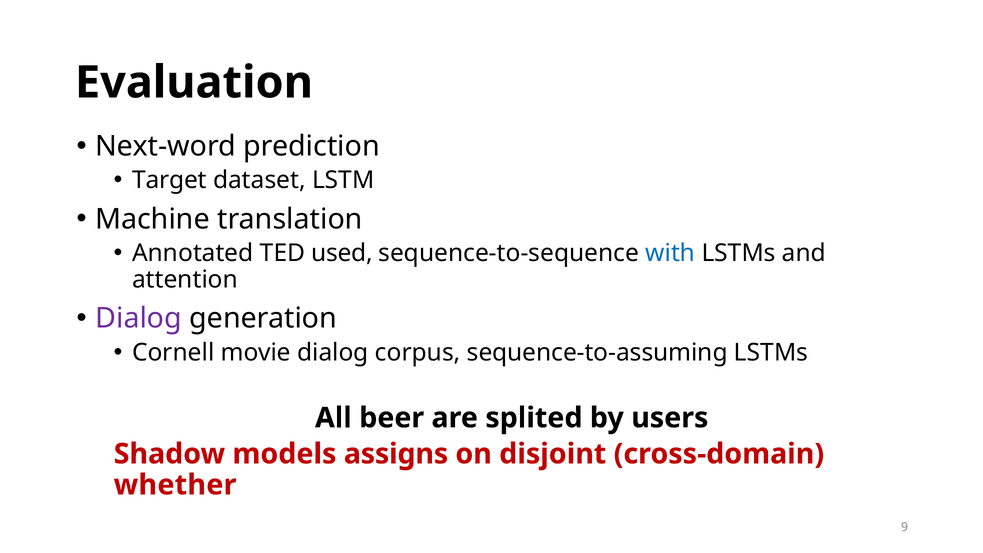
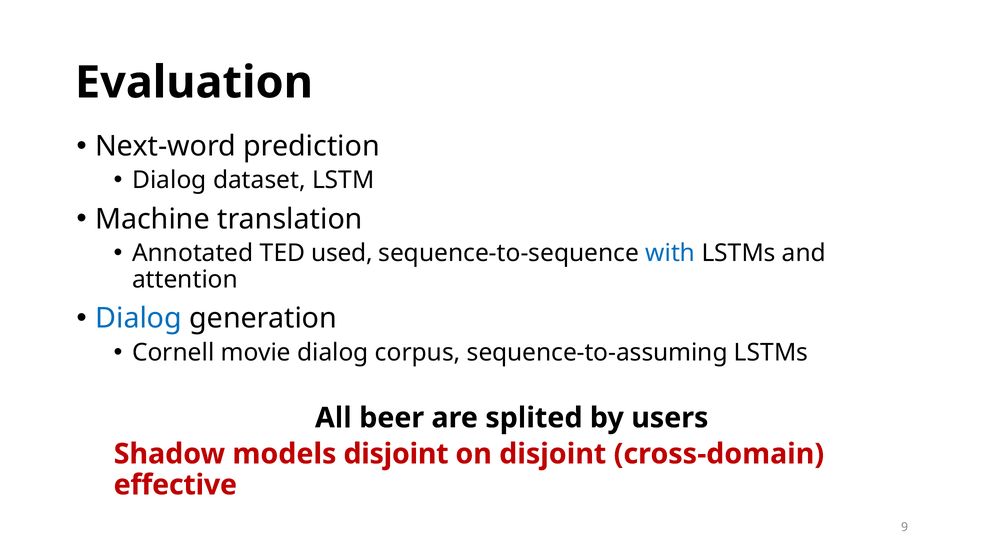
Target at (169, 180): Target -> Dialog
Dialog at (139, 318) colour: purple -> blue
models assigns: assigns -> disjoint
whether: whether -> effective
